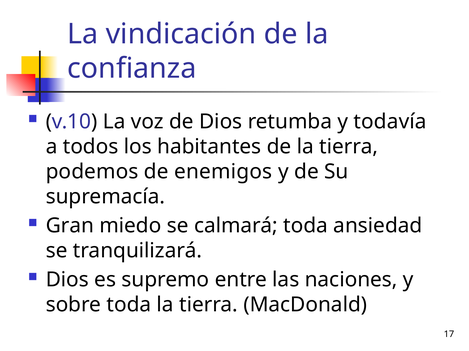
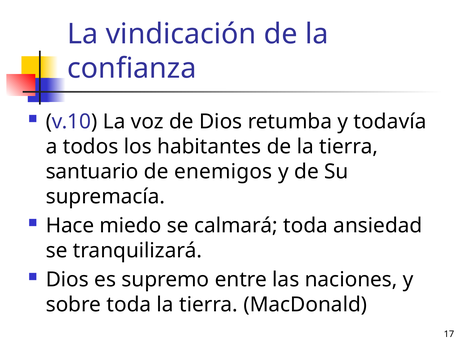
podemos: podemos -> santuario
Gran: Gran -> Hace
